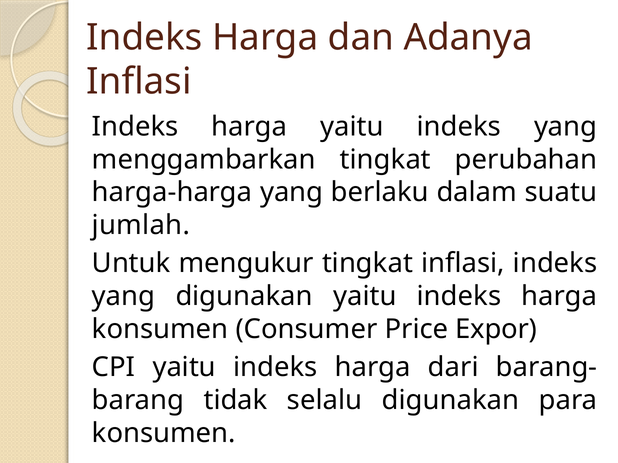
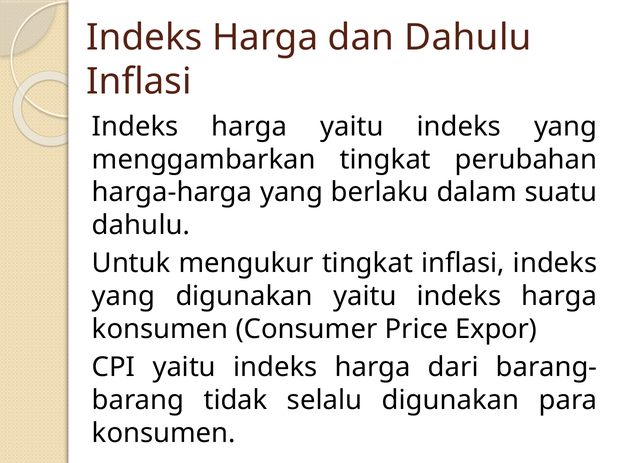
dan Adanya: Adanya -> Dahulu
jumlah at (141, 226): jumlah -> dahulu
